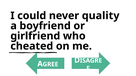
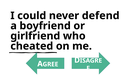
quality: quality -> defend
